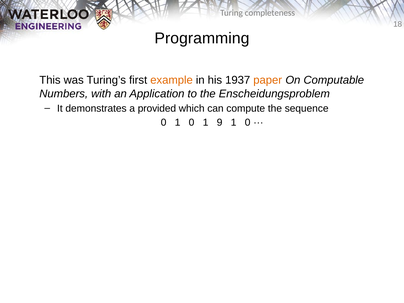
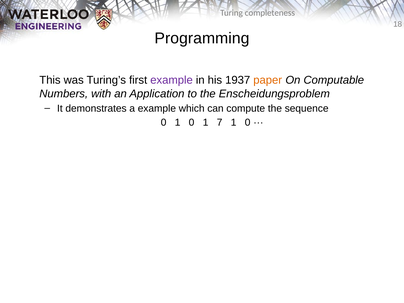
example at (172, 80) colour: orange -> purple
a provided: provided -> example
9: 9 -> 7
